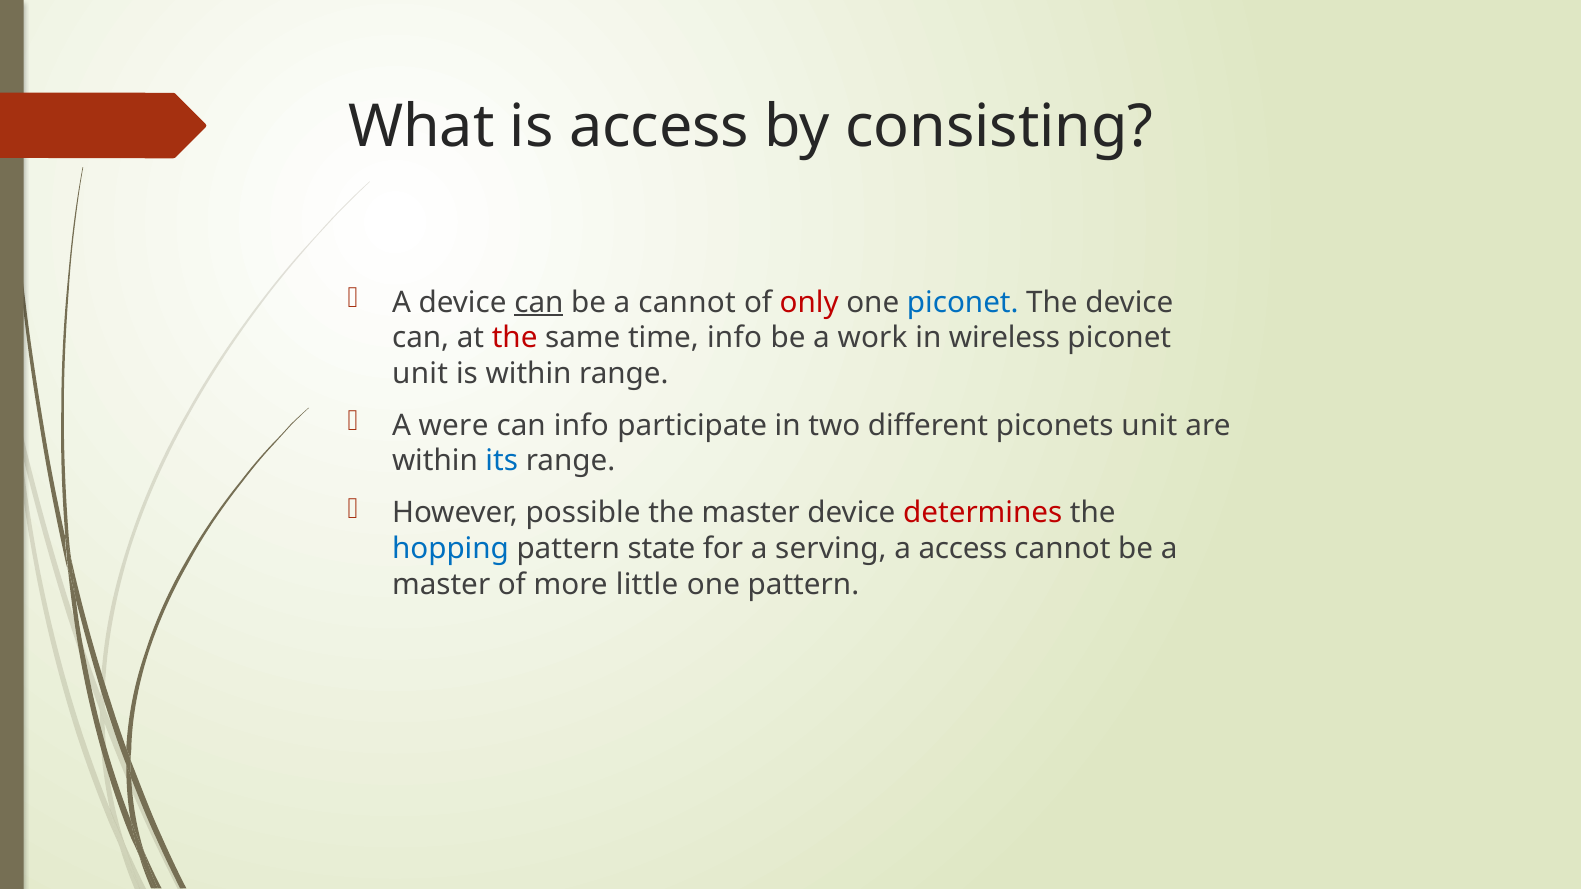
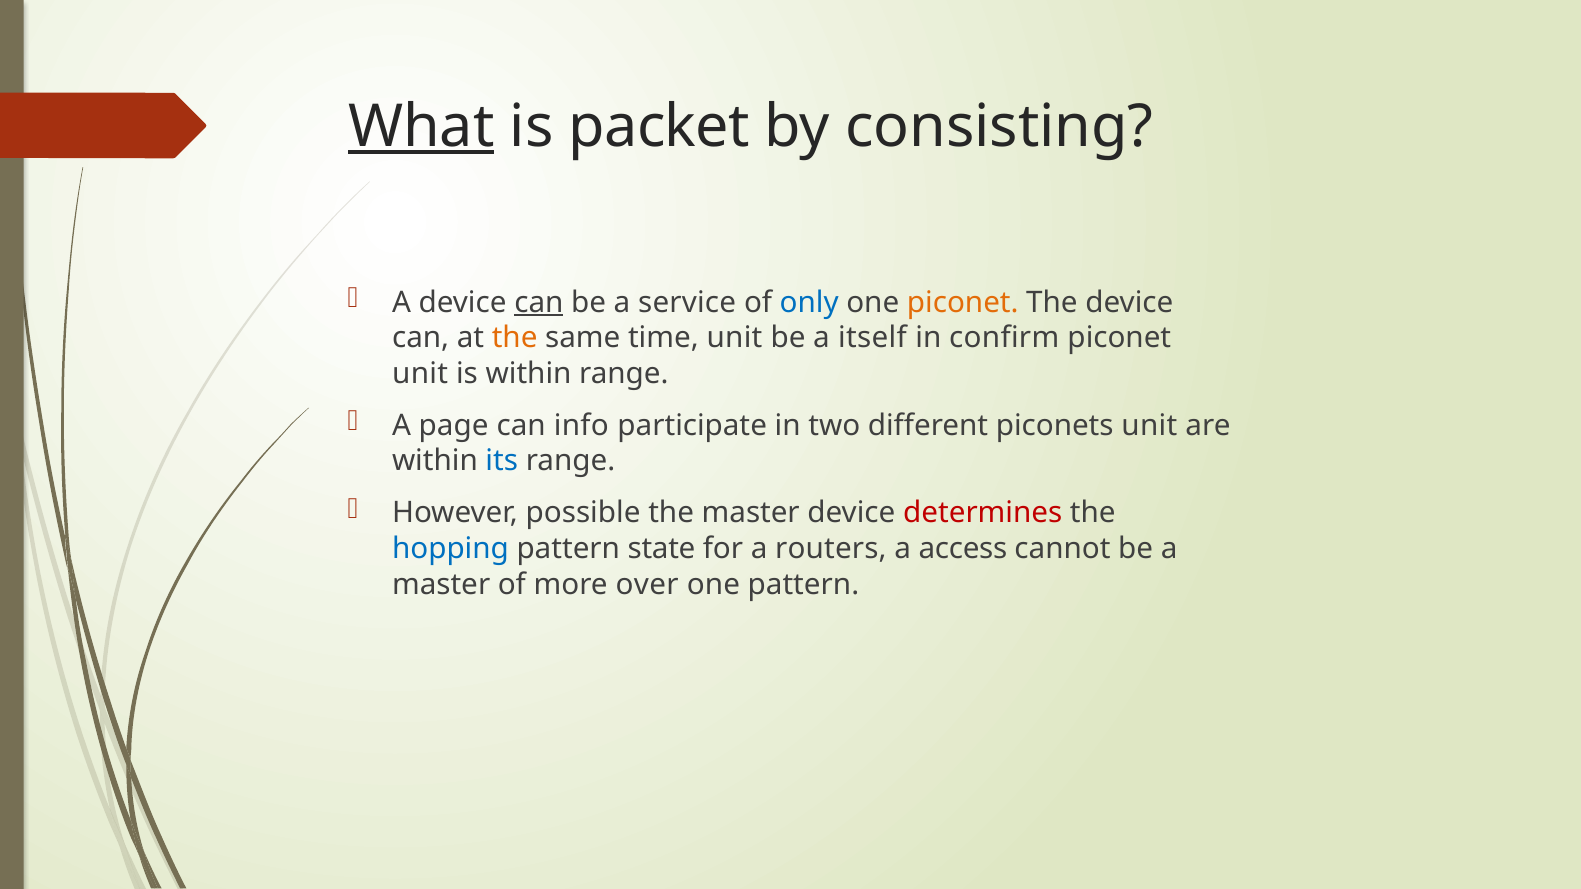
What underline: none -> present
is access: access -> packet
a cannot: cannot -> service
only colour: red -> blue
piconet at (963, 302) colour: blue -> orange
the at (515, 338) colour: red -> orange
time info: info -> unit
work: work -> itself
wireless: wireless -> confirm
were: were -> page
serving: serving -> routers
little: little -> over
